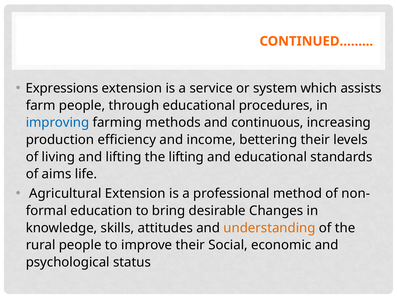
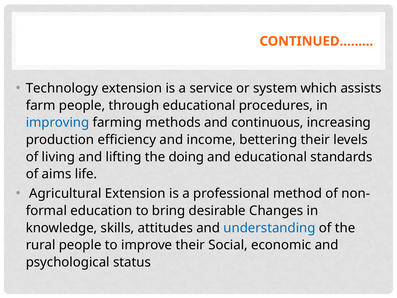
Expressions: Expressions -> Technology
the lifting: lifting -> doing
understanding colour: orange -> blue
